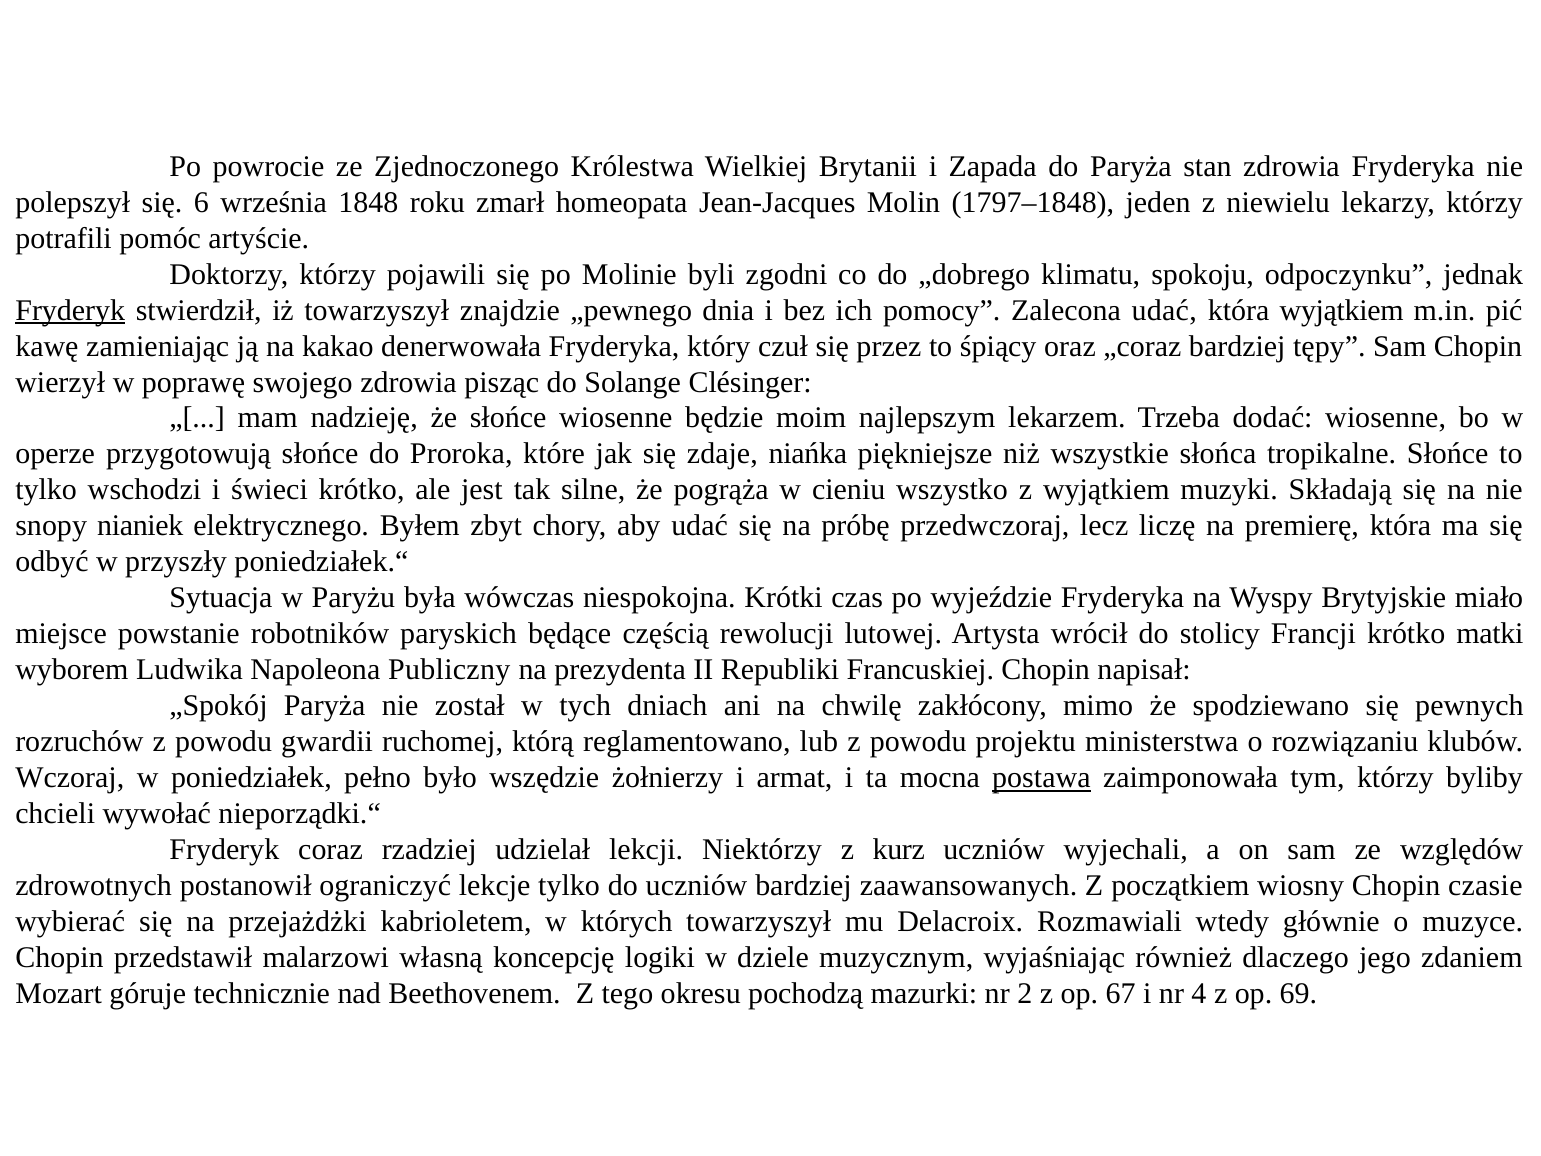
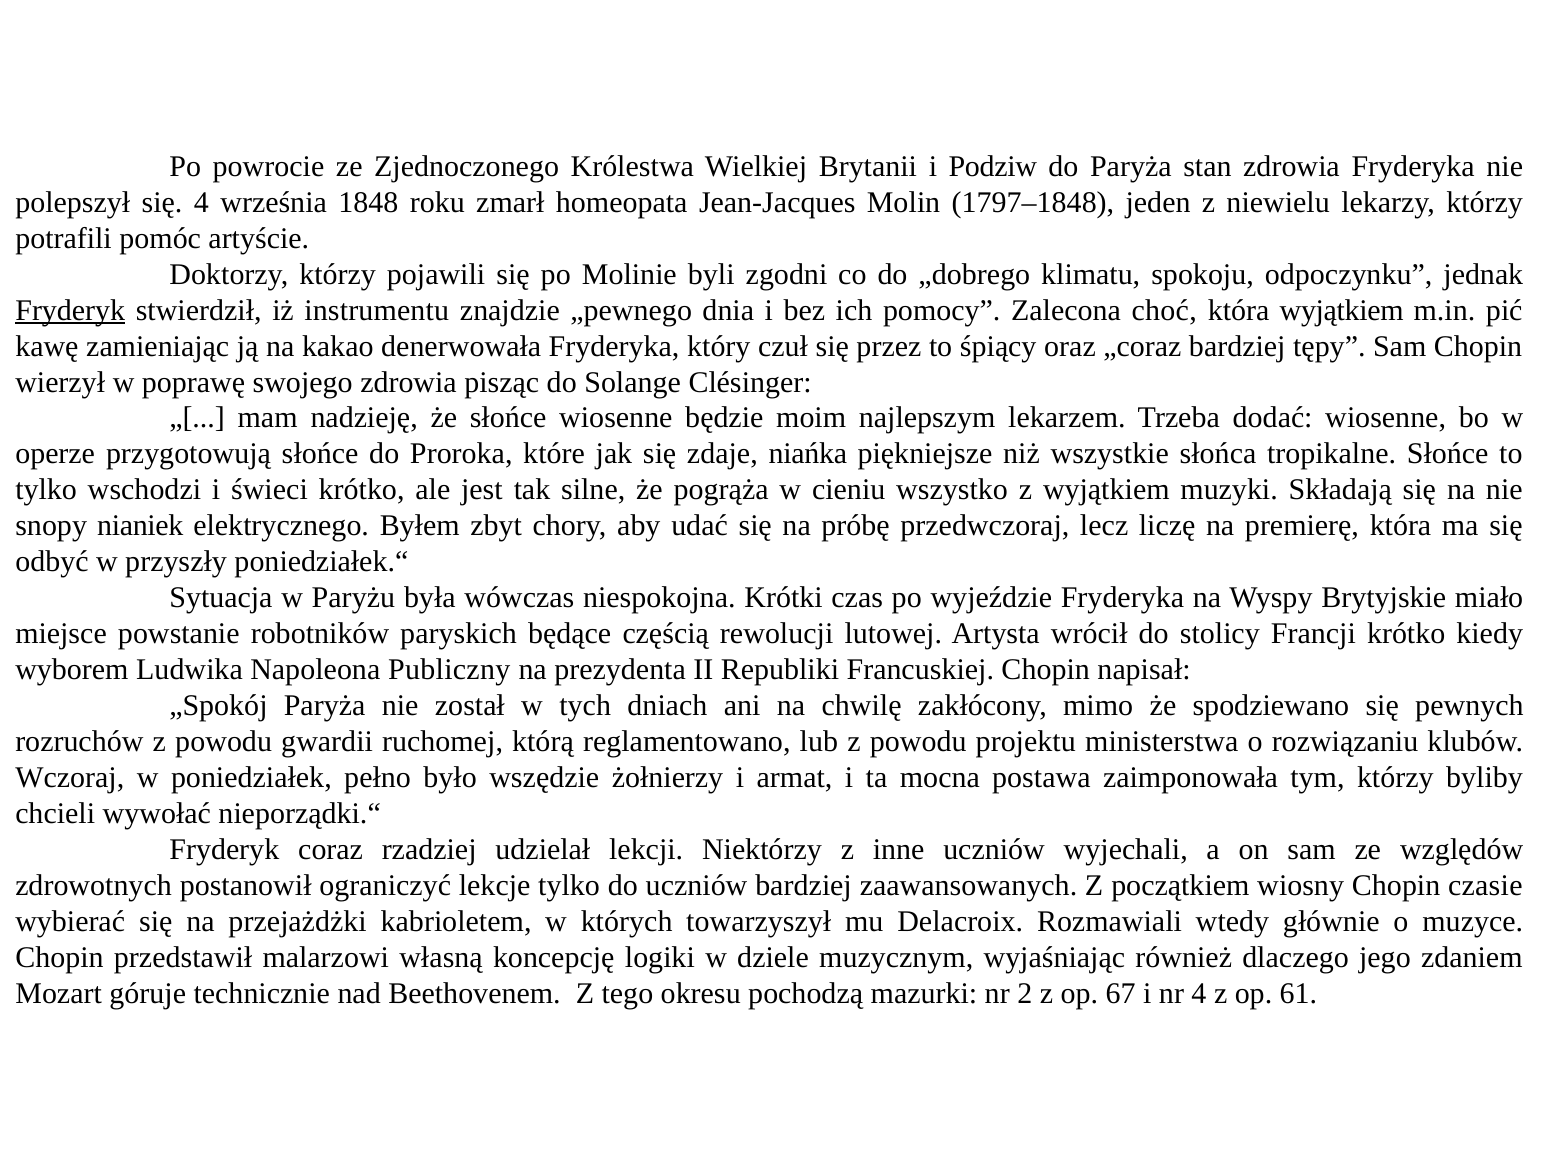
Zapada: Zapada -> Podziw
się 6: 6 -> 4
iż towarzyszył: towarzyszył -> instrumentu
Zalecona udać: udać -> choć
matki: matki -> kiedy
postawa underline: present -> none
kurz: kurz -> inne
69: 69 -> 61
